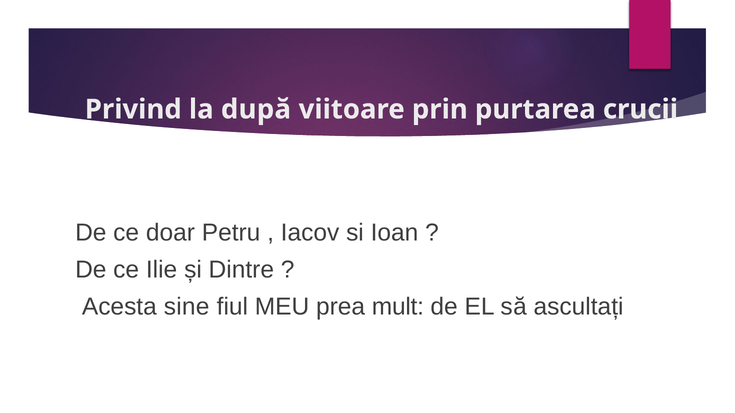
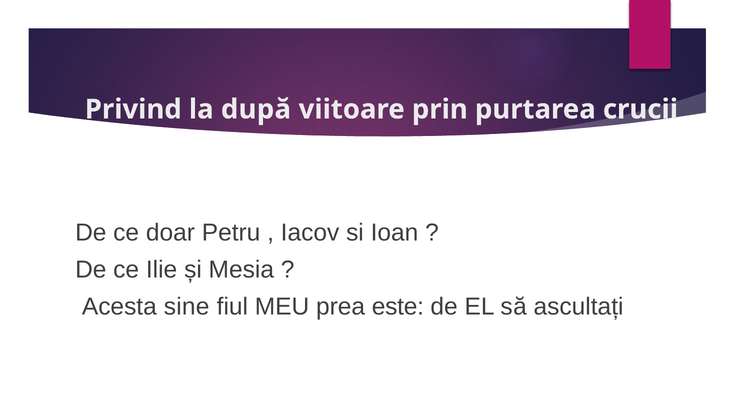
Dintre: Dintre -> Mesia
mult: mult -> este
